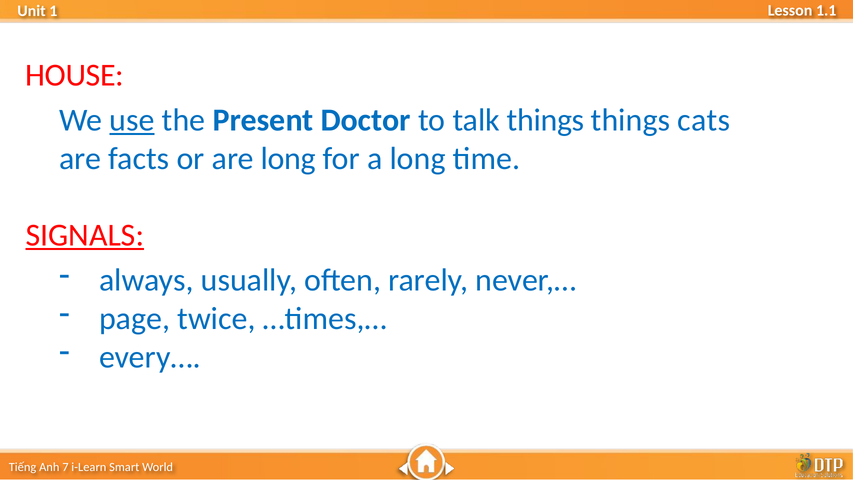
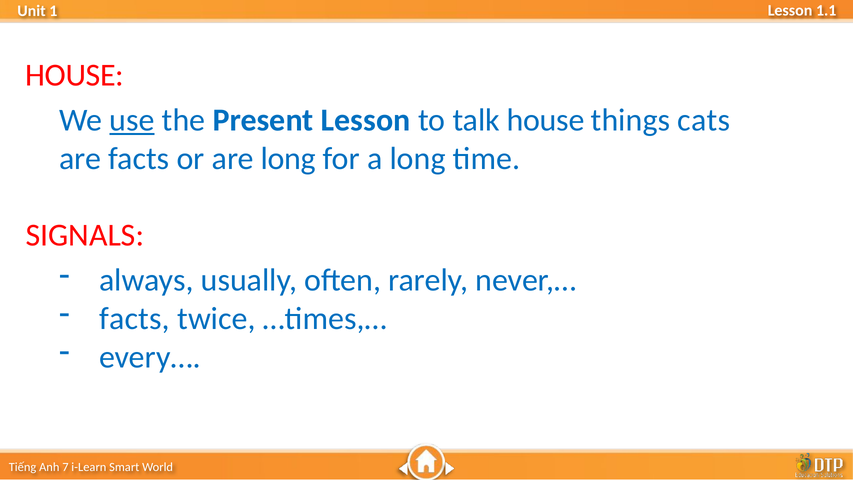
Present Doctor: Doctor -> Lesson
talk things: things -> house
SIGNALS underline: present -> none
page at (135, 319): page -> facts
